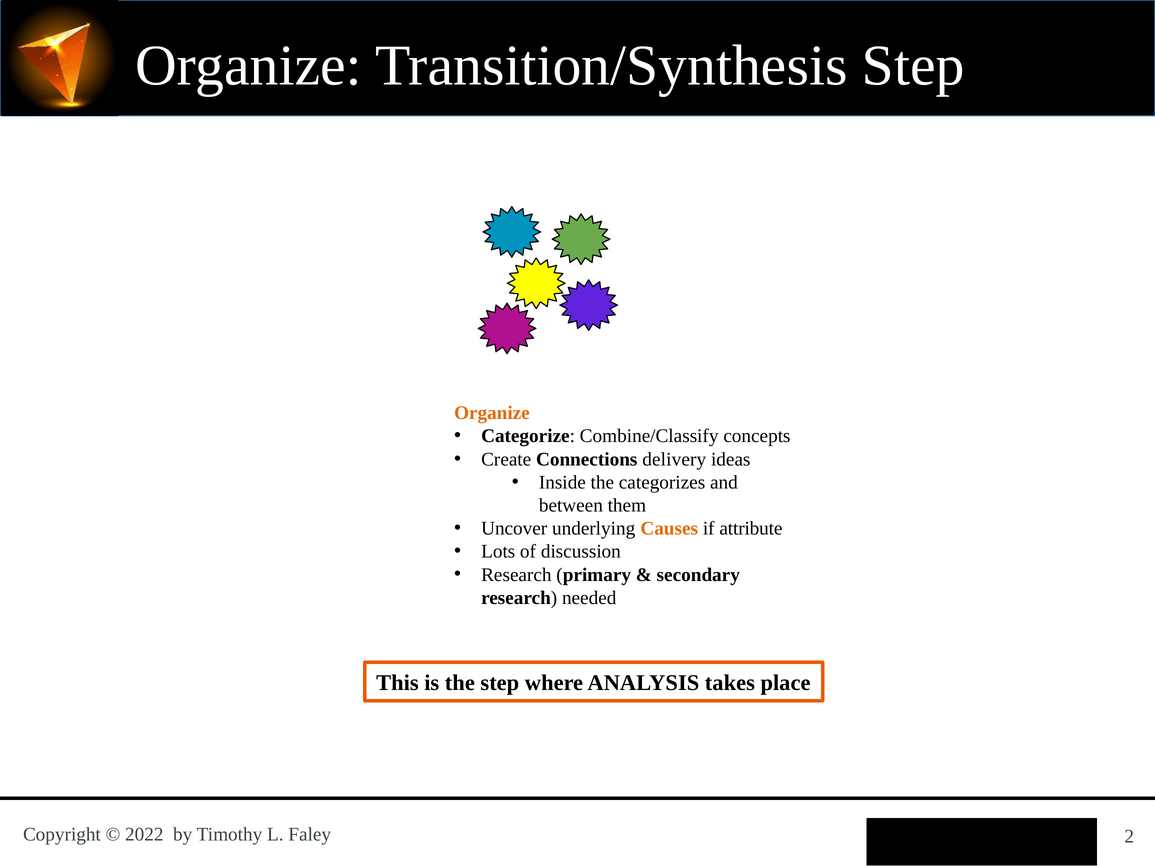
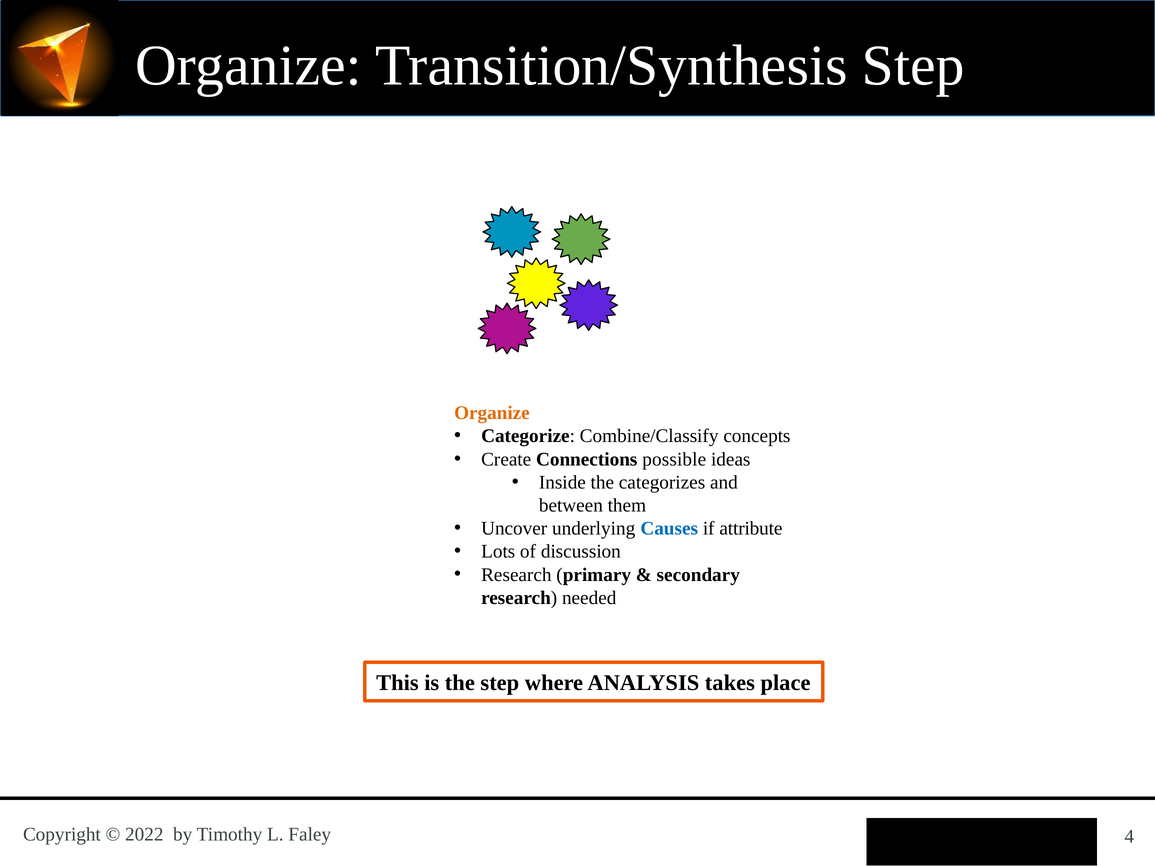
delivery: delivery -> possible
Causes colour: orange -> blue
2: 2 -> 4
